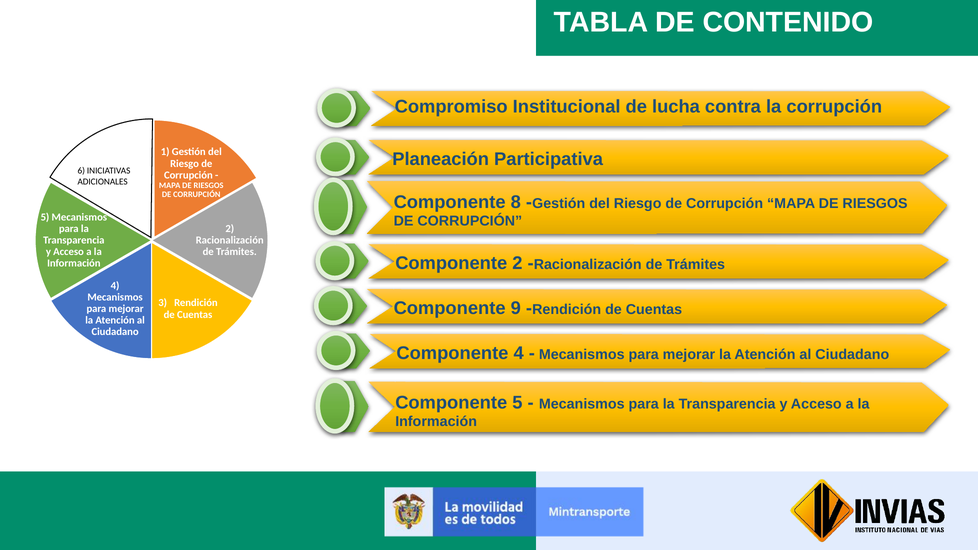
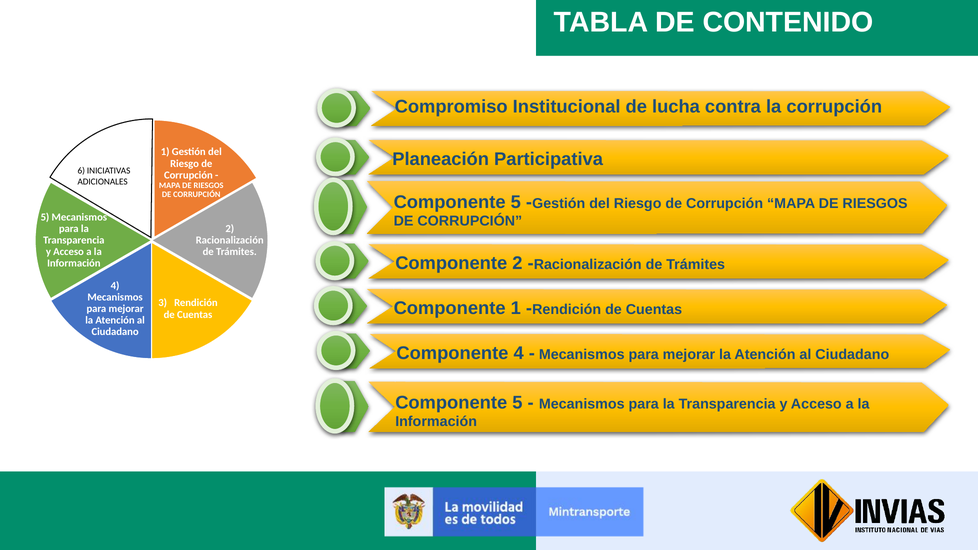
8 at (516, 202): 8 -> 5
Componente 9: 9 -> 1
